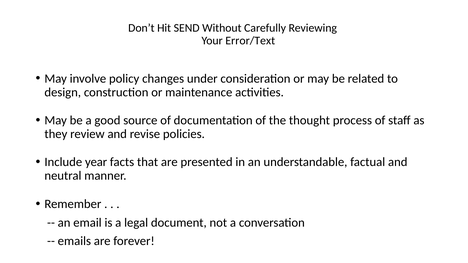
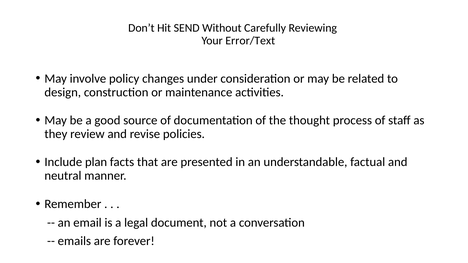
year: year -> plan
